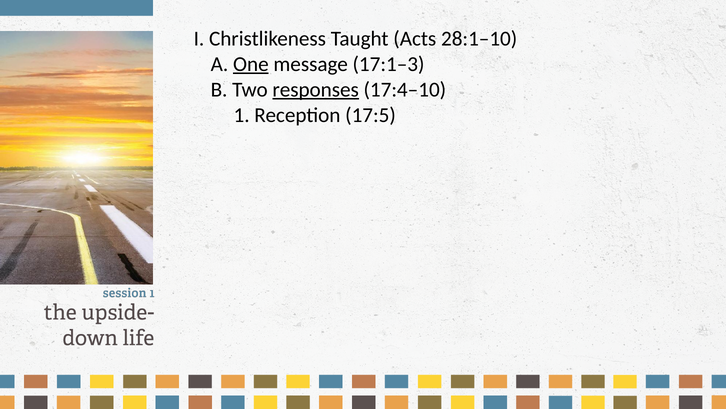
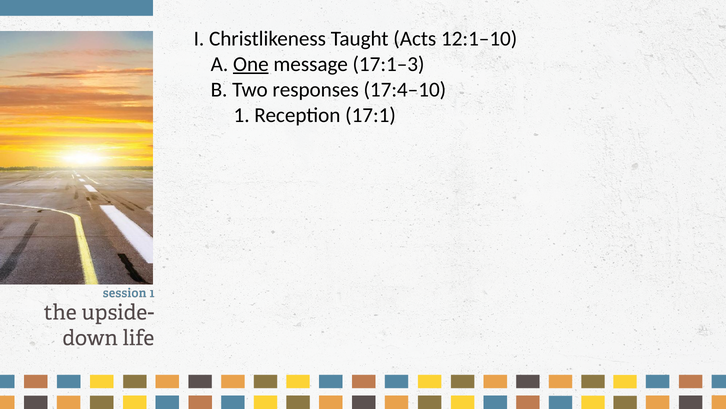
28:1–10: 28:1–10 -> 12:1–10
responses underline: present -> none
17:5: 17:5 -> 17:1
